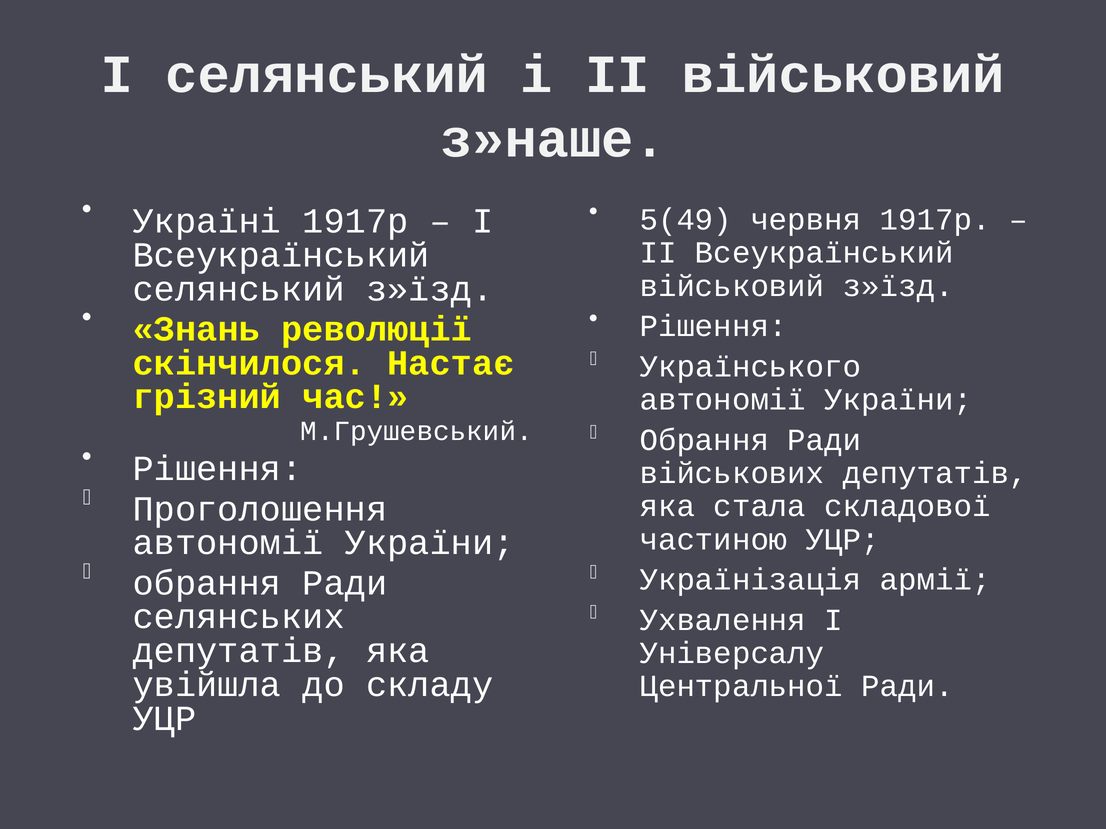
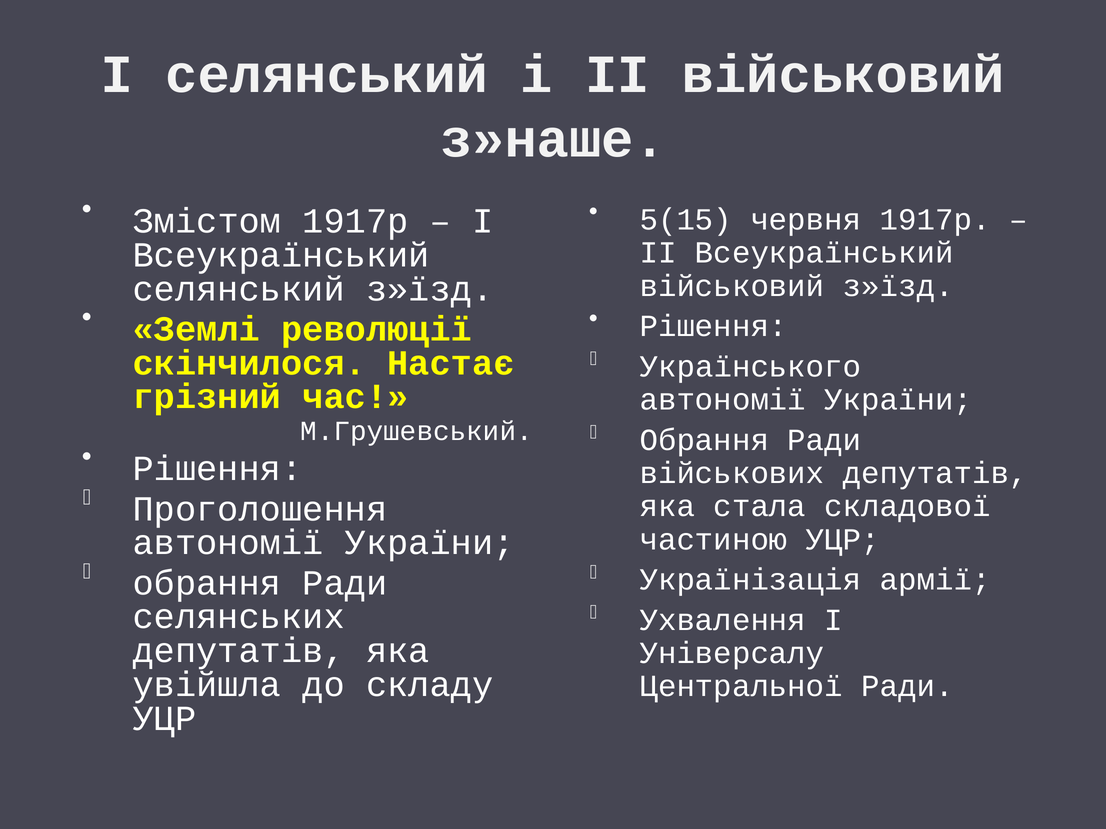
Україні: Україні -> Змістом
5(49: 5(49 -> 5(15
Знань: Знань -> Землі
